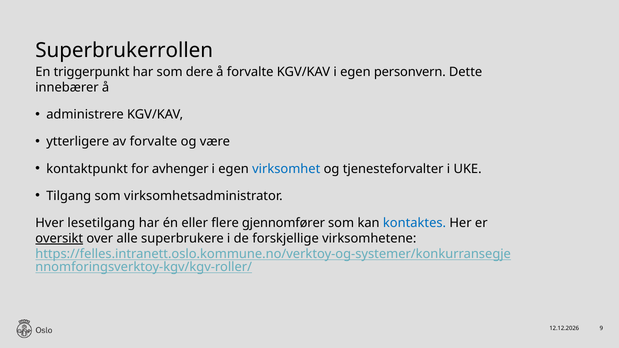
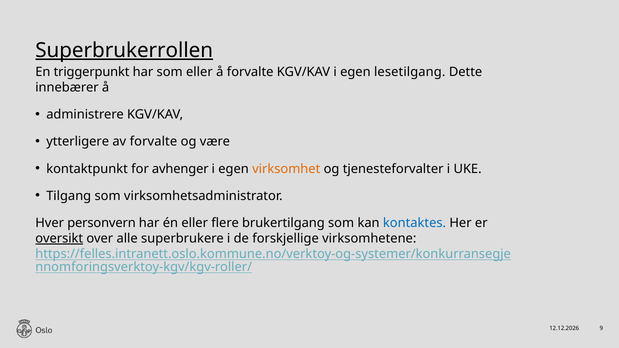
Superbrukerrollen underline: none -> present
som dere: dere -> eller
personvern: personvern -> lesetilgang
virksomhet colour: blue -> orange
lesetilgang: lesetilgang -> personvern
gjennomfører: gjennomfører -> brukertilgang
